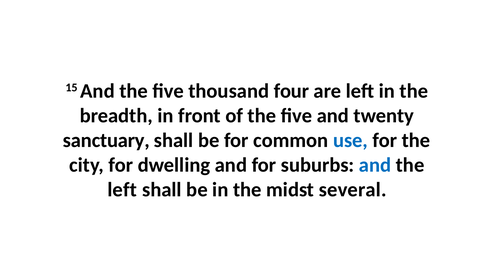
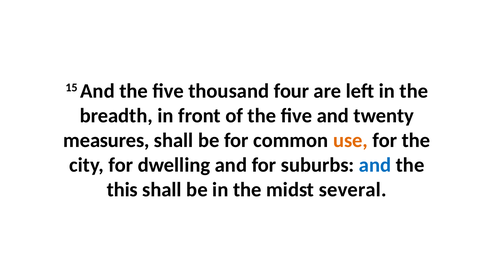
sanctuary: sanctuary -> measures
use colour: blue -> orange
left at (122, 190): left -> this
